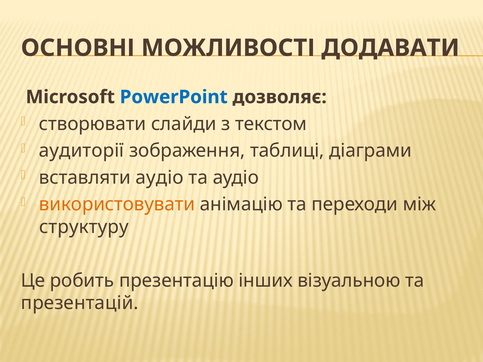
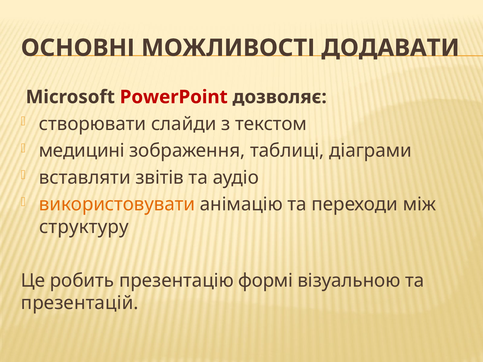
PowerPoint colour: blue -> red
аудиторії: аудиторії -> медицині
вставляти аудіо: аудіо -> звітів
інших: інших -> формі
